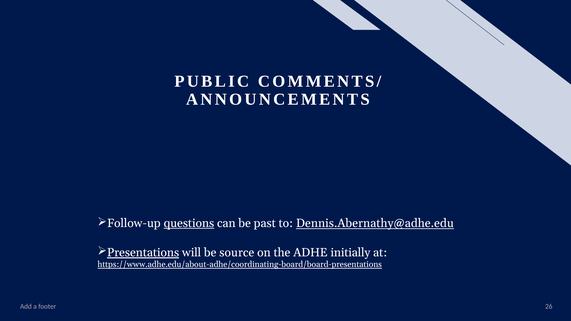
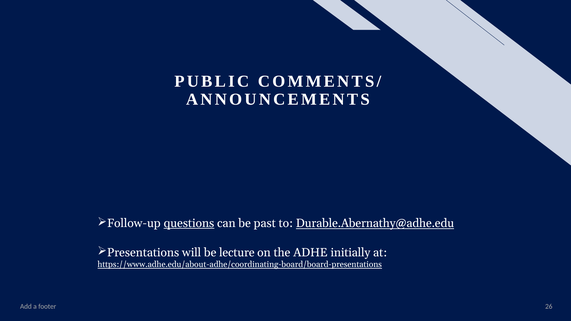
Dennis.Abernathy@adhe.edu: Dennis.Abernathy@adhe.edu -> Durable.Abernathy@adhe.edu
Presentations underline: present -> none
source: source -> lecture
